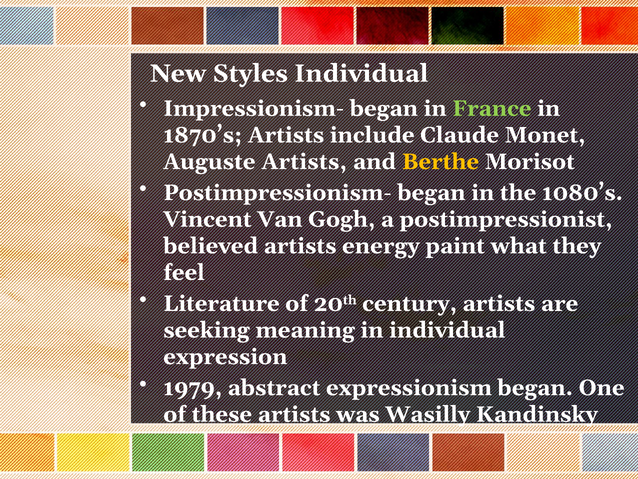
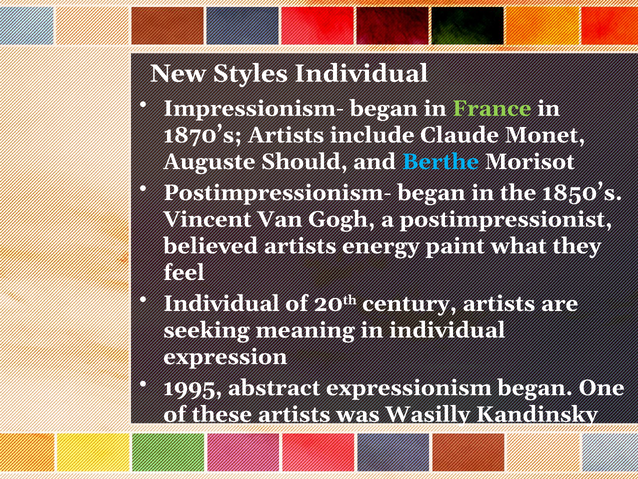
Auguste Artists: Artists -> Should
Berthe colour: yellow -> light blue
1080’s: 1080’s -> 1850’s
Literature at (221, 303): Literature -> Individual
1979: 1979 -> 1995
